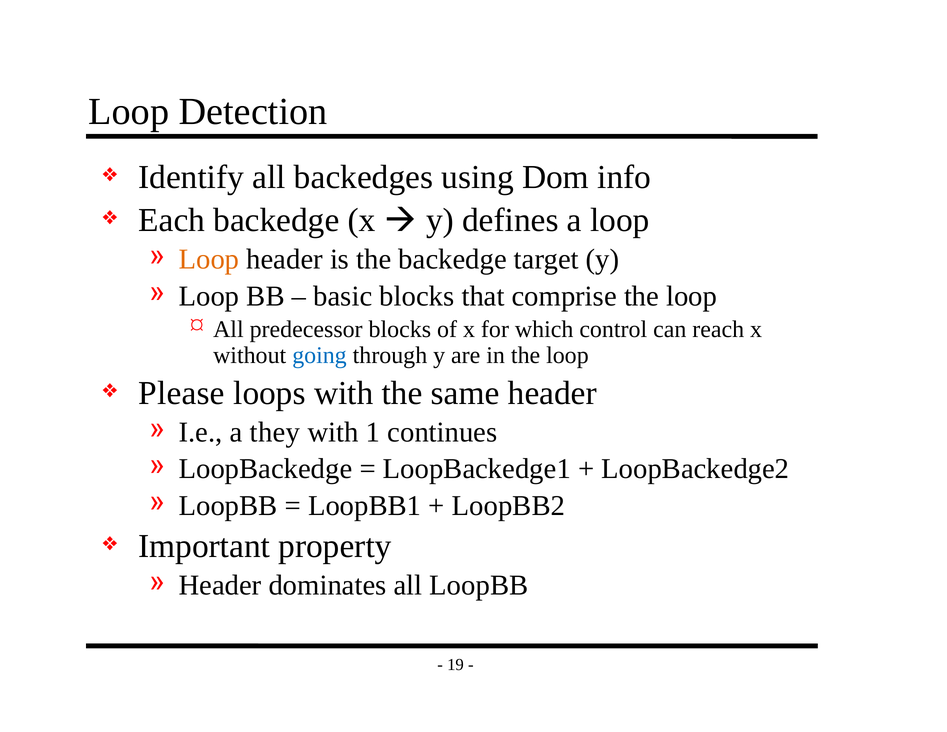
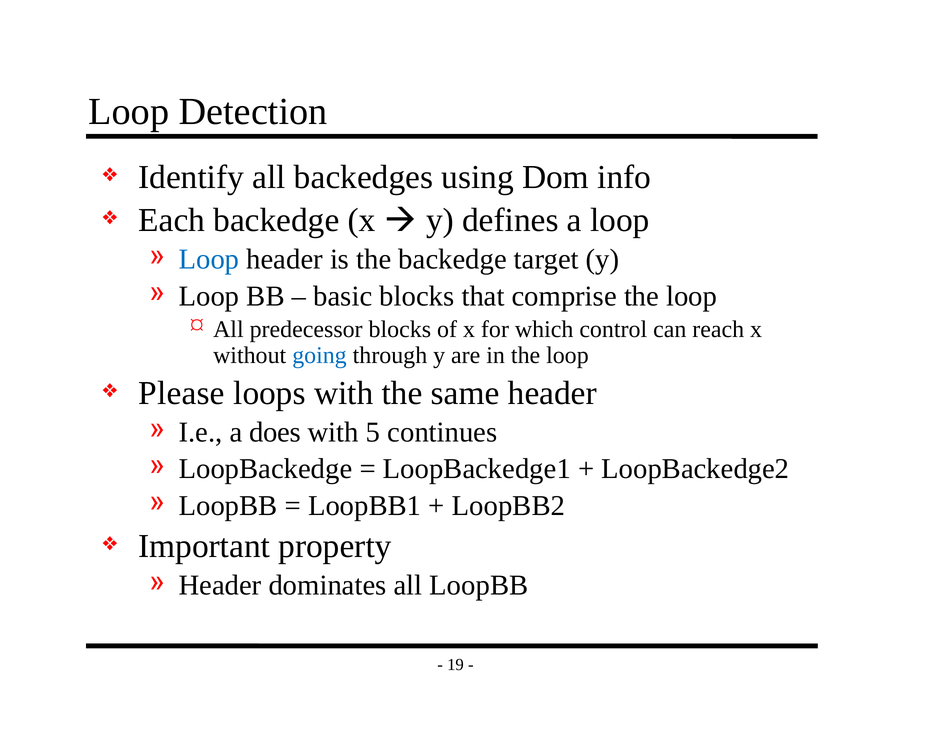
Loop at (209, 259) colour: orange -> blue
they: they -> does
1: 1 -> 5
